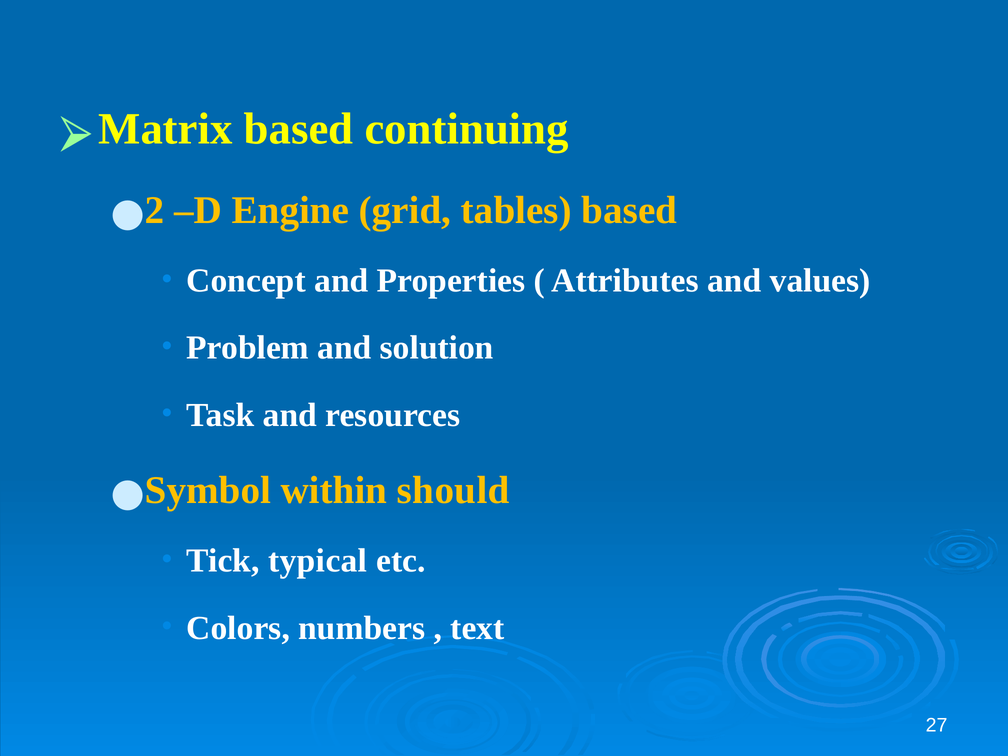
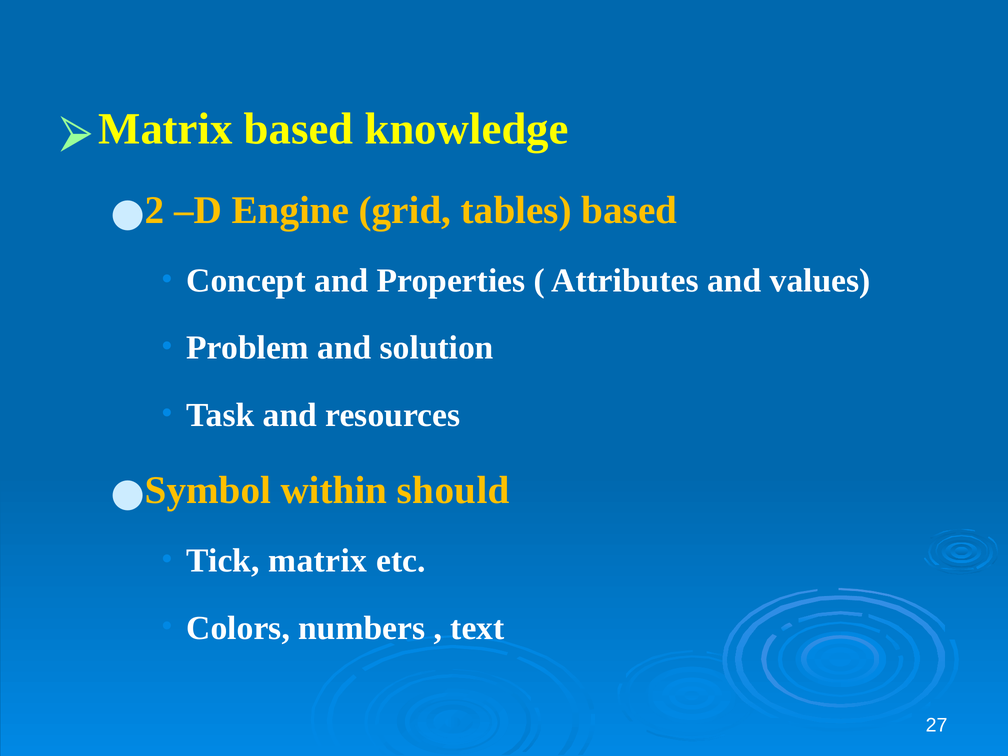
continuing: continuing -> knowledge
Tick typical: typical -> matrix
